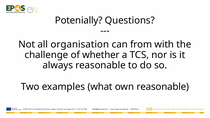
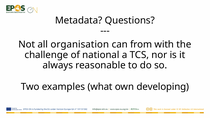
Potenially: Potenially -> Metadata
whether: whether -> national
own reasonable: reasonable -> developing
